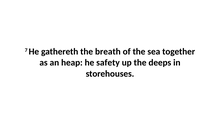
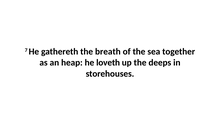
safety: safety -> loveth
